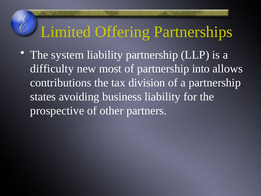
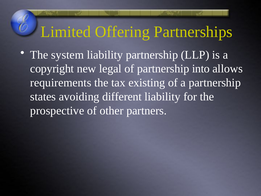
difficulty: difficulty -> copyright
most: most -> legal
contributions: contributions -> requirements
division: division -> existing
business: business -> different
